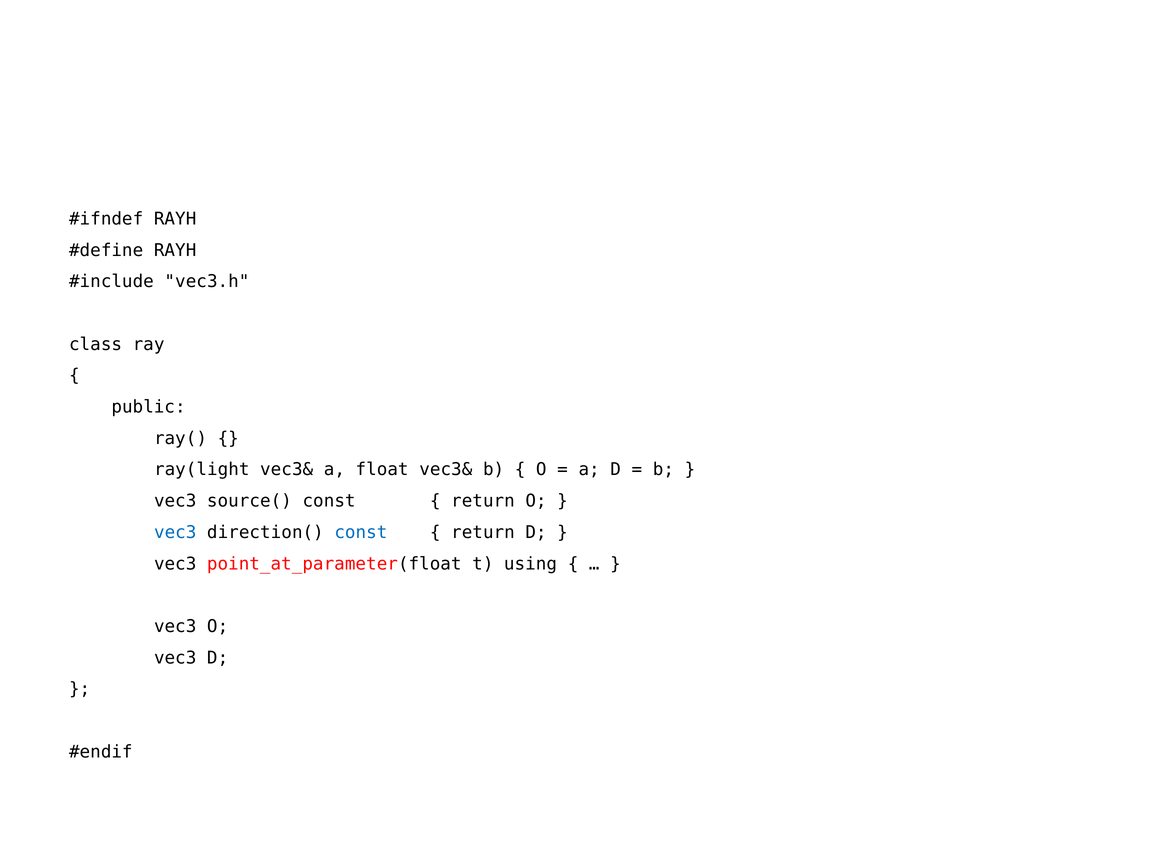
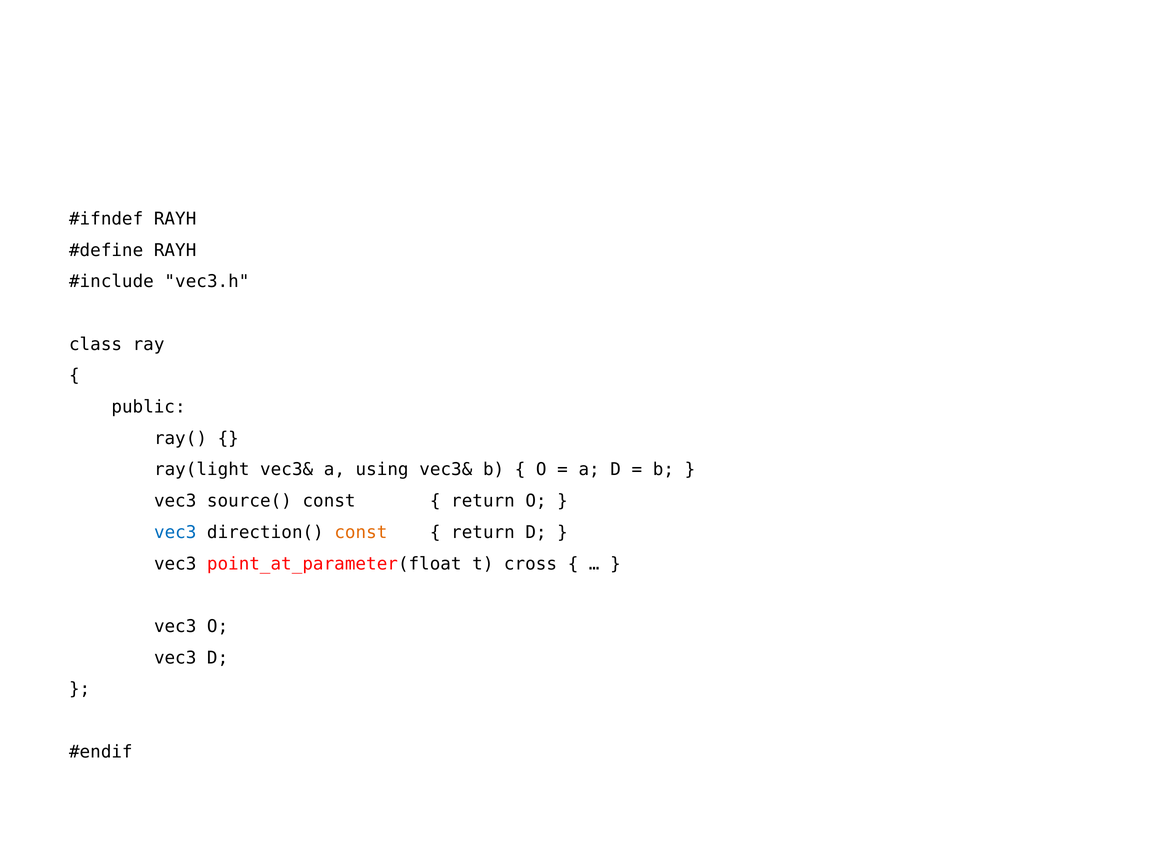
float: float -> using
const at (361, 533) colour: blue -> orange
using: using -> cross
